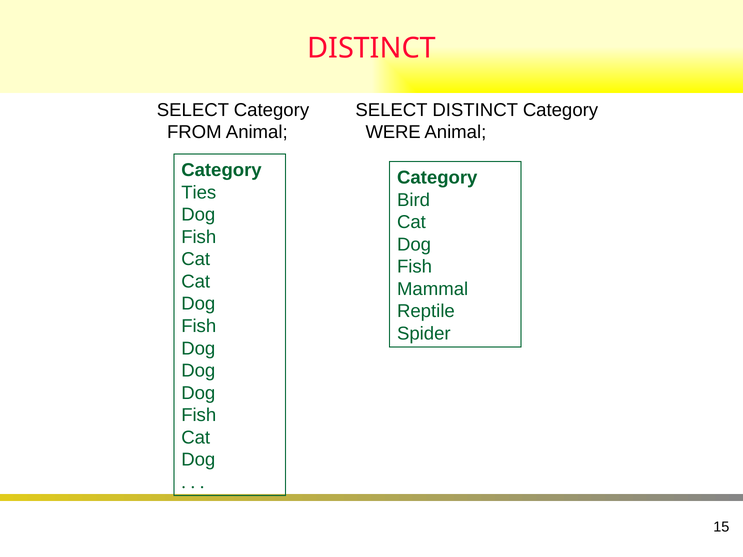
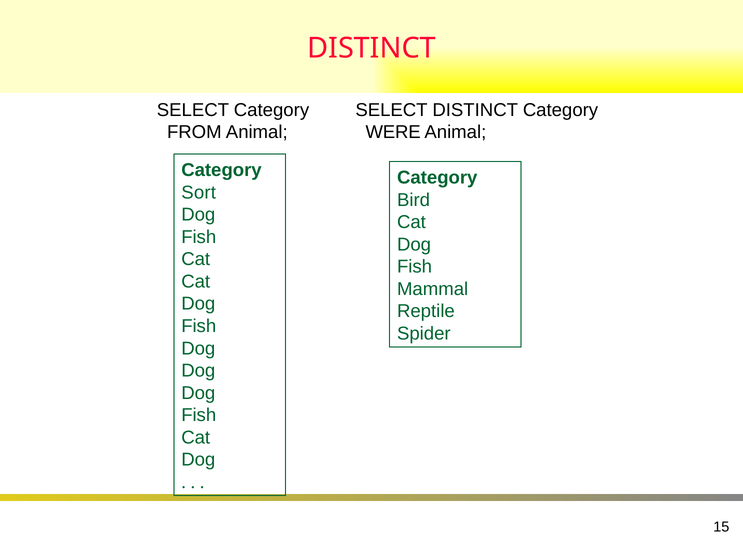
Ties: Ties -> Sort
